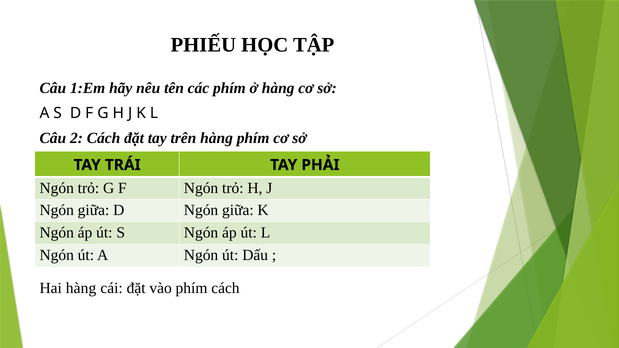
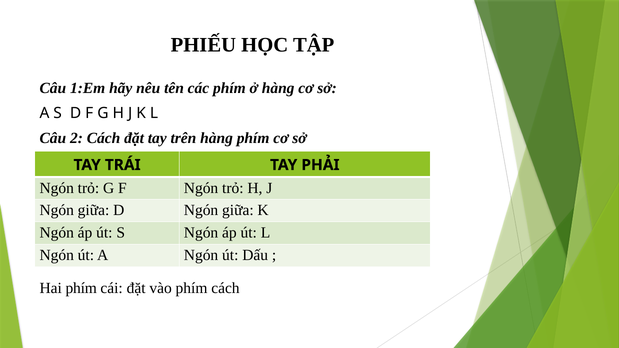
Hai hàng: hàng -> phím
